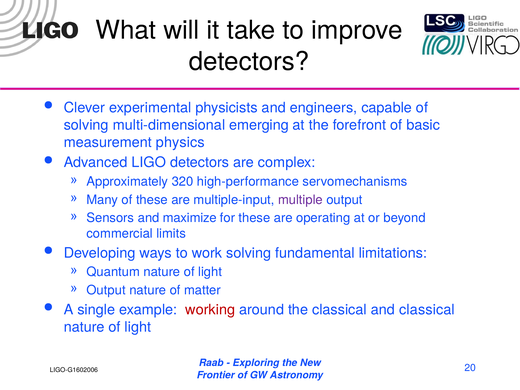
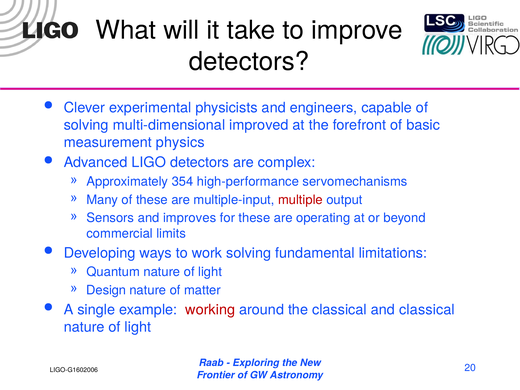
emerging: emerging -> improved
320: 320 -> 354
multiple colour: purple -> red
maximize: maximize -> improves
Output at (106, 290): Output -> Design
